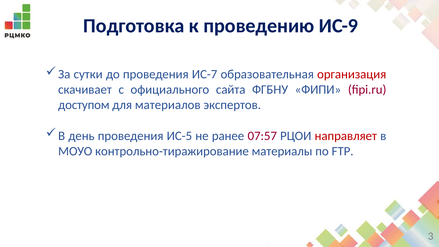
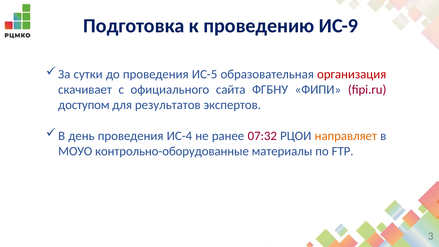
ИС-7: ИС-7 -> ИС-5
материалов: материалов -> результатов
ИС-5: ИС-5 -> ИС-4
07:57: 07:57 -> 07:32
направляет colour: red -> orange
контрольно-тиражирование: контрольно-тиражирование -> контрольно-оборудованные
